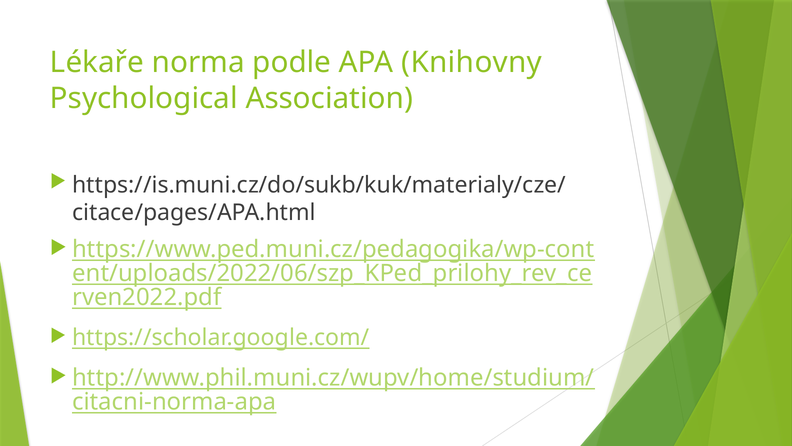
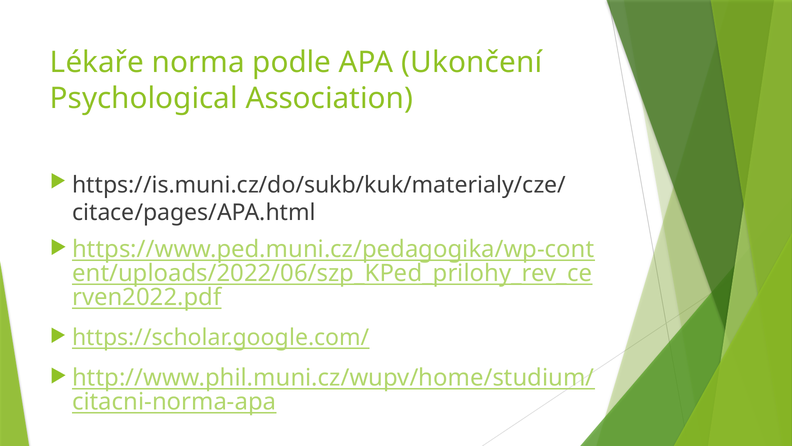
Knihovny: Knihovny -> Ukončení
